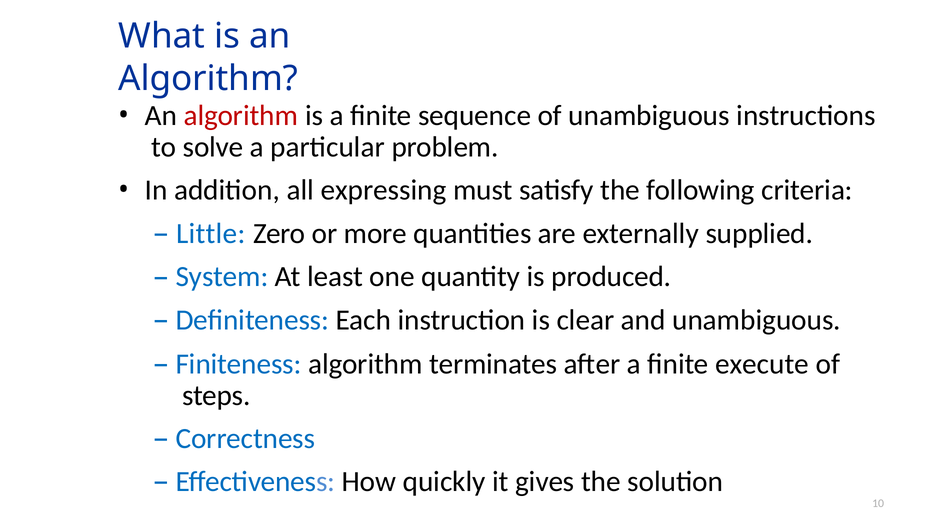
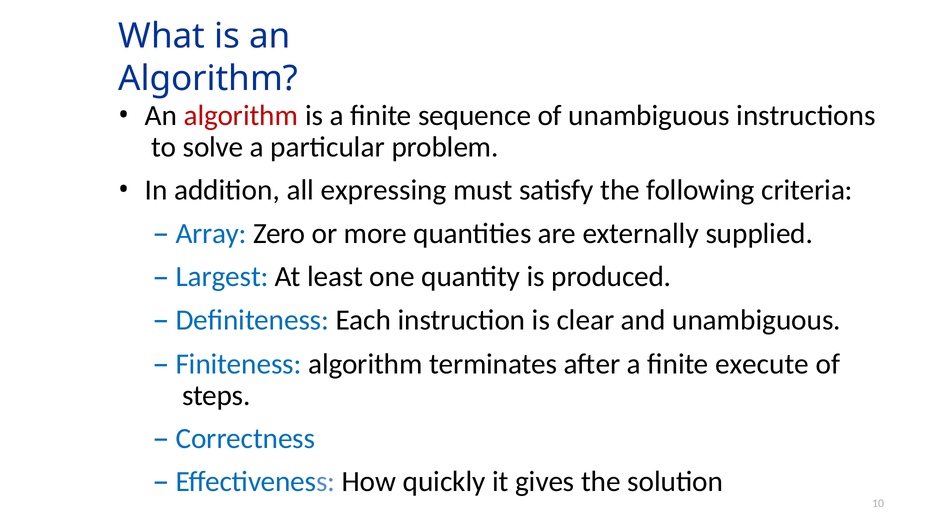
Little: Little -> Array
System: System -> Largest
